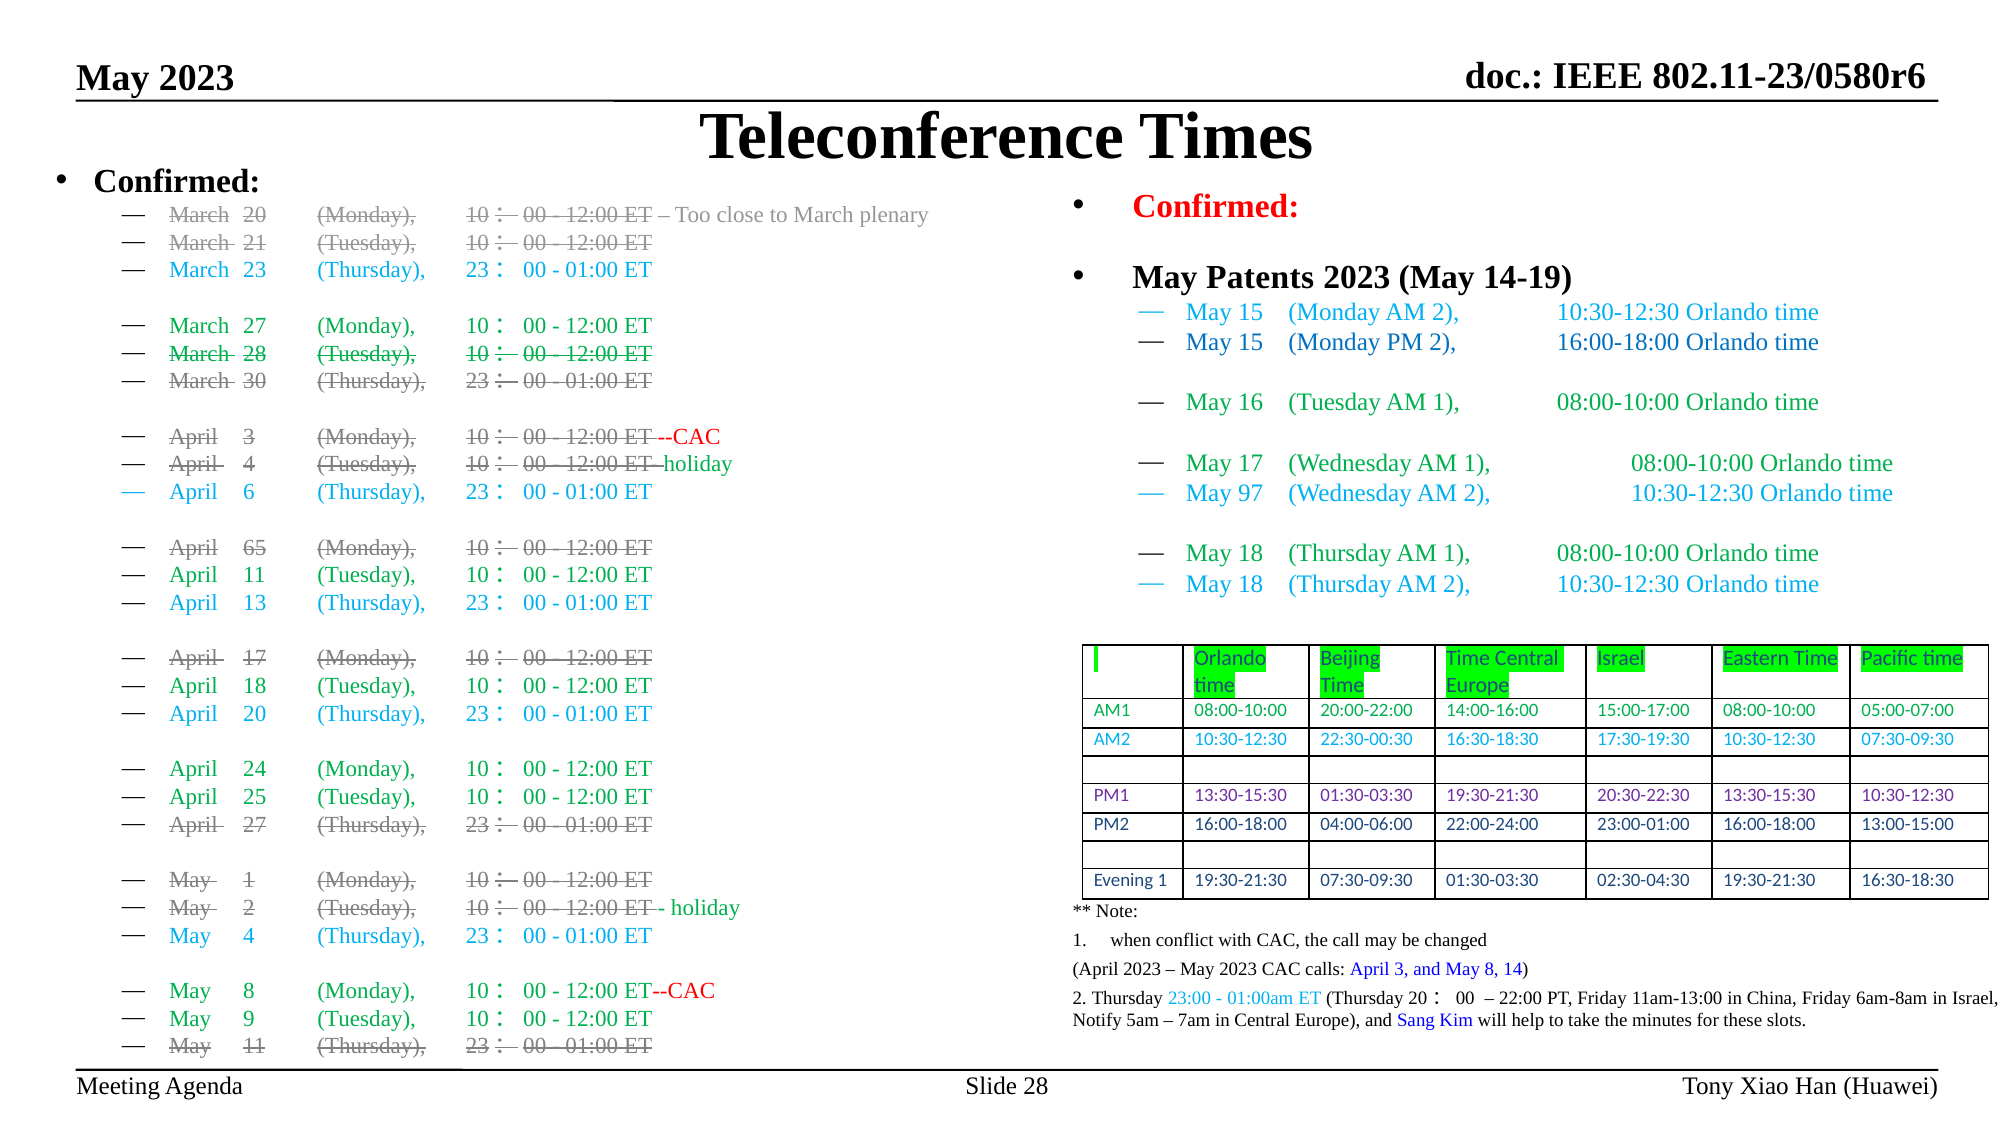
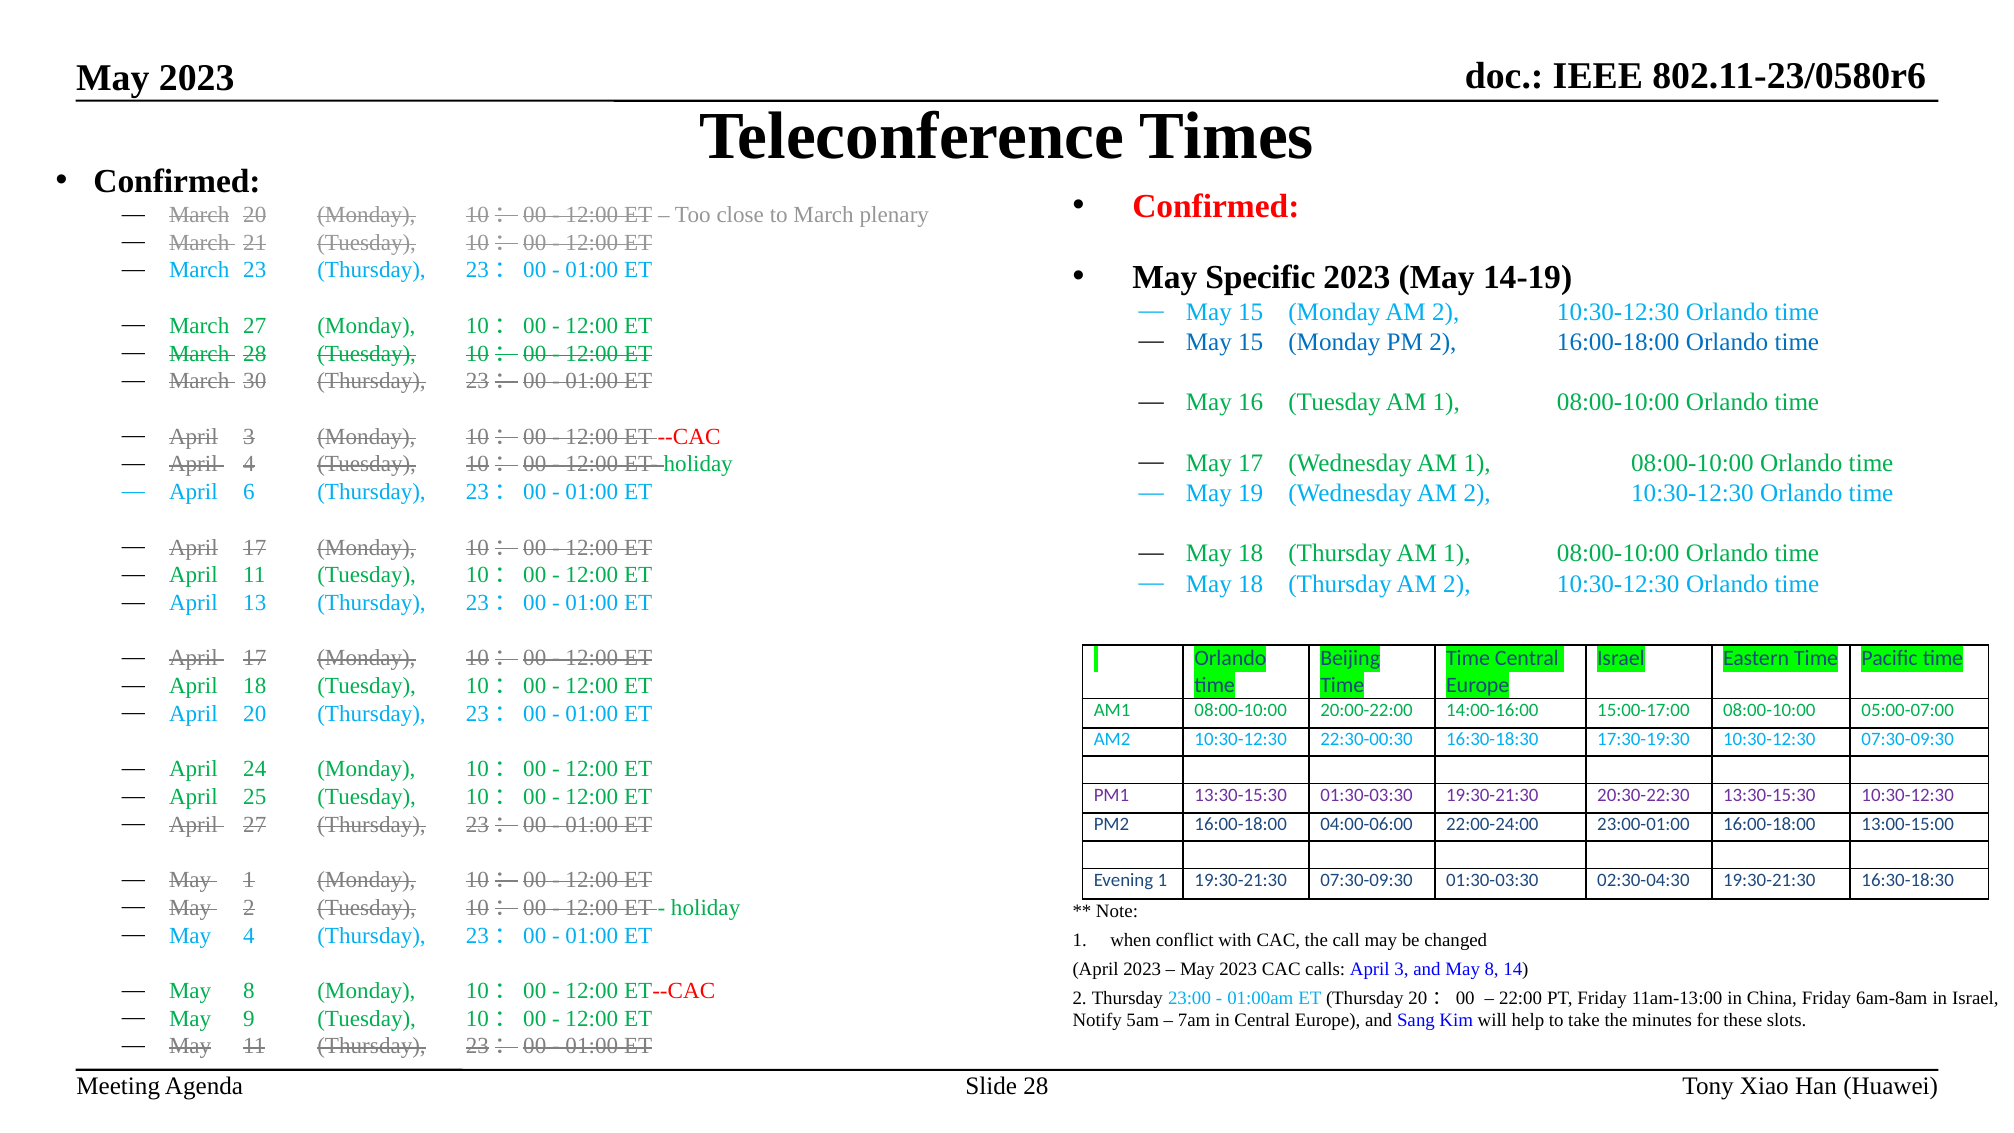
Patents: Patents -> Specific
97: 97 -> 19
65 at (255, 547): 65 -> 17
